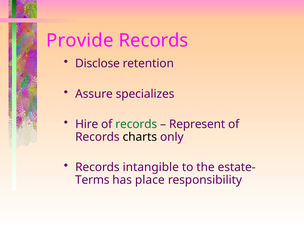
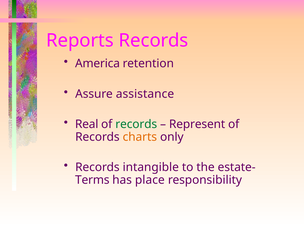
Provide: Provide -> Reports
Disclose: Disclose -> America
specializes: specializes -> assistance
Hire: Hire -> Real
charts colour: black -> orange
